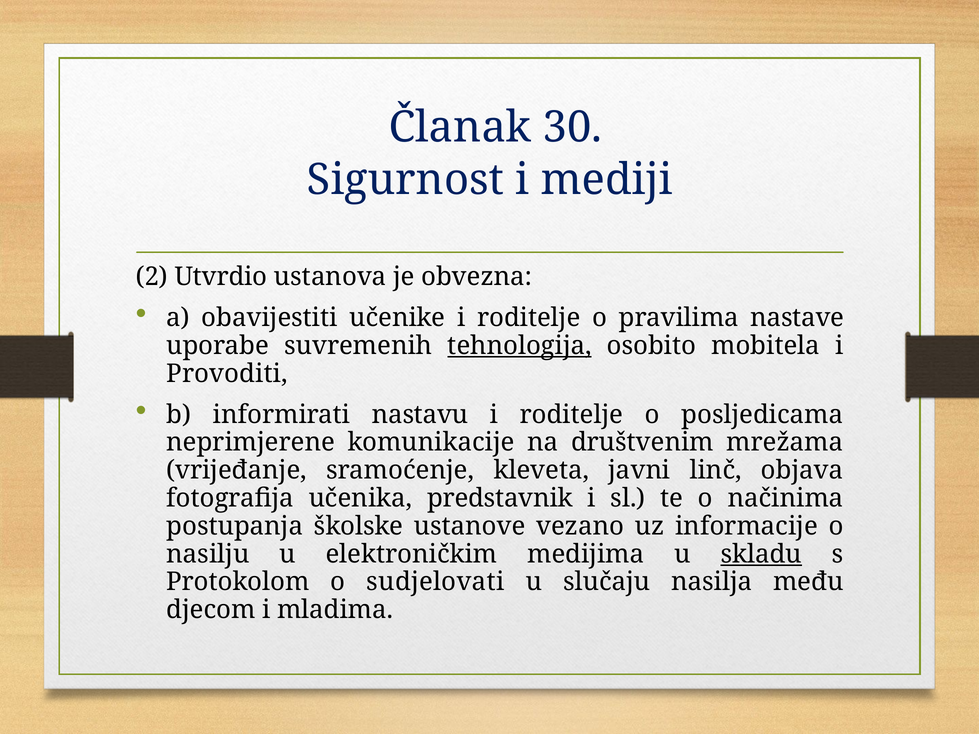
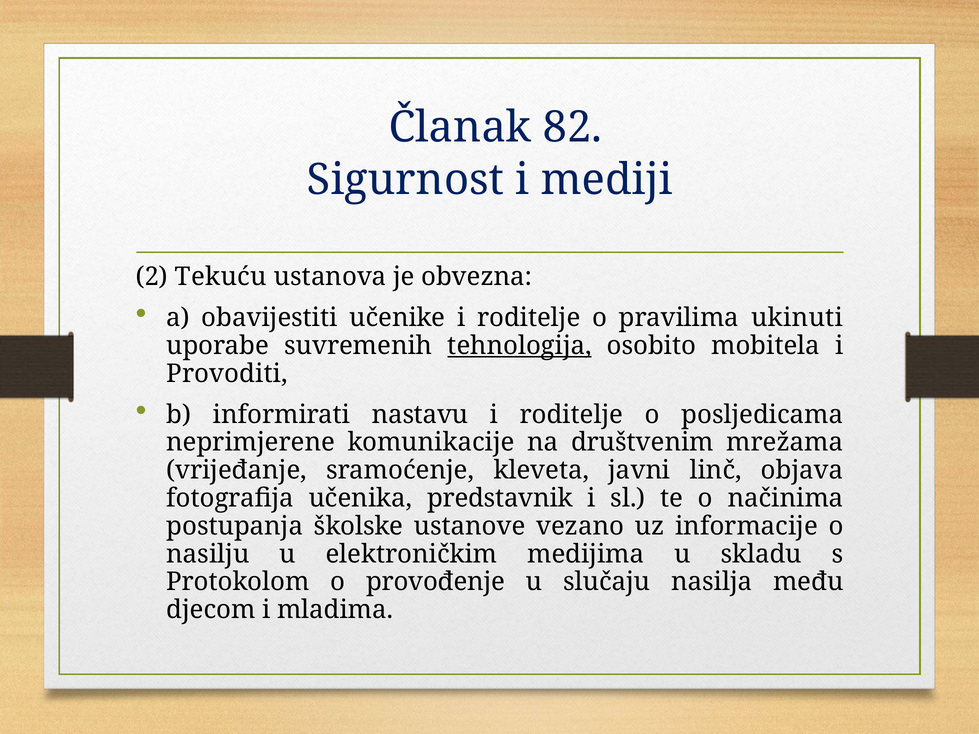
30: 30 -> 82
Utvrdio: Utvrdio -> Tekuću
nastave: nastave -> ukinuti
skladu underline: present -> none
sudjelovati: sudjelovati -> provođenje
